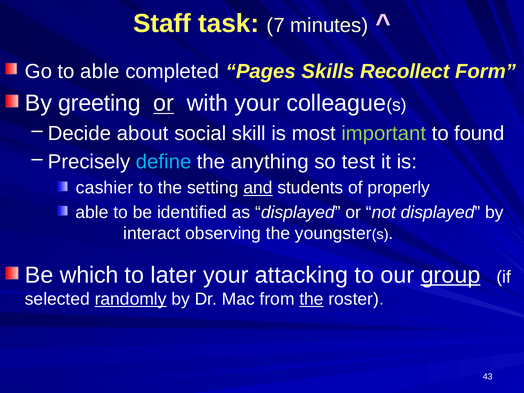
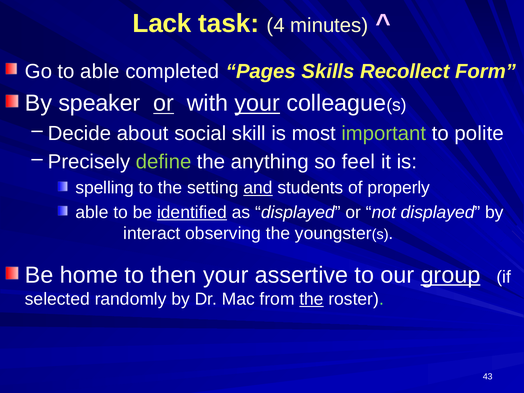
Staff: Staff -> Lack
7: 7 -> 4
greeting: greeting -> speaker
your at (257, 103) underline: none -> present
found: found -> polite
define colour: light blue -> light green
test: test -> feel
cashier: cashier -> spelling
identified underline: none -> present
which: which -> home
later: later -> then
attacking: attacking -> assertive
randomly underline: present -> none
